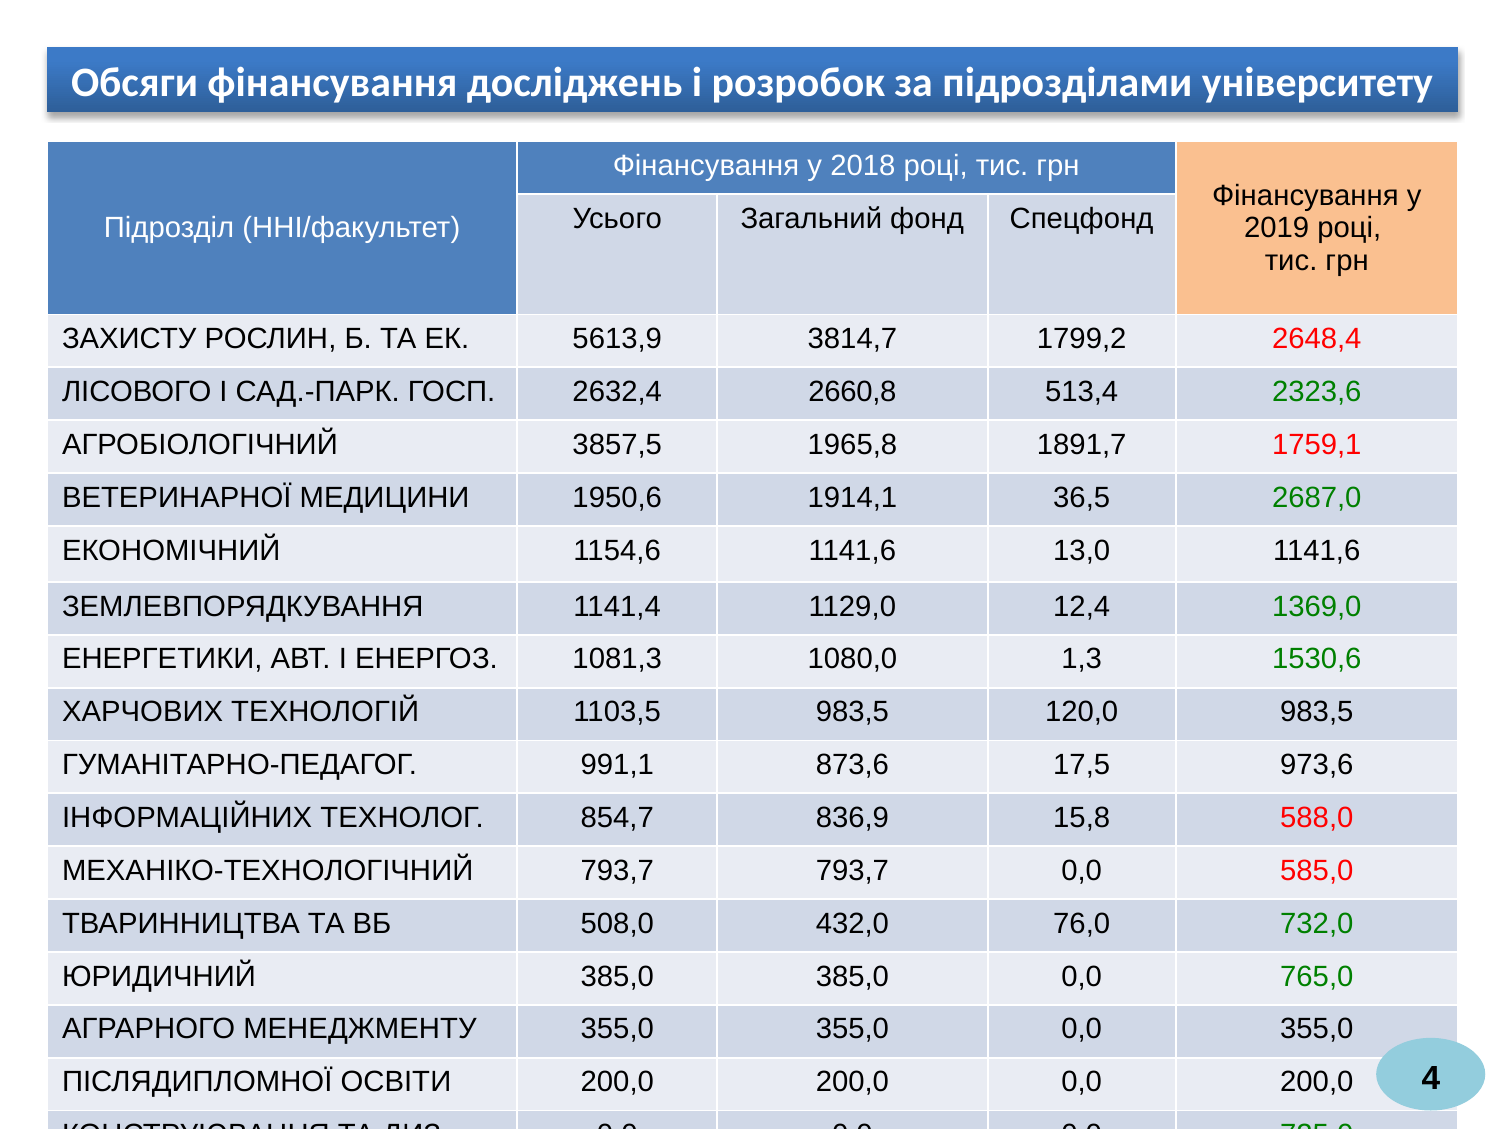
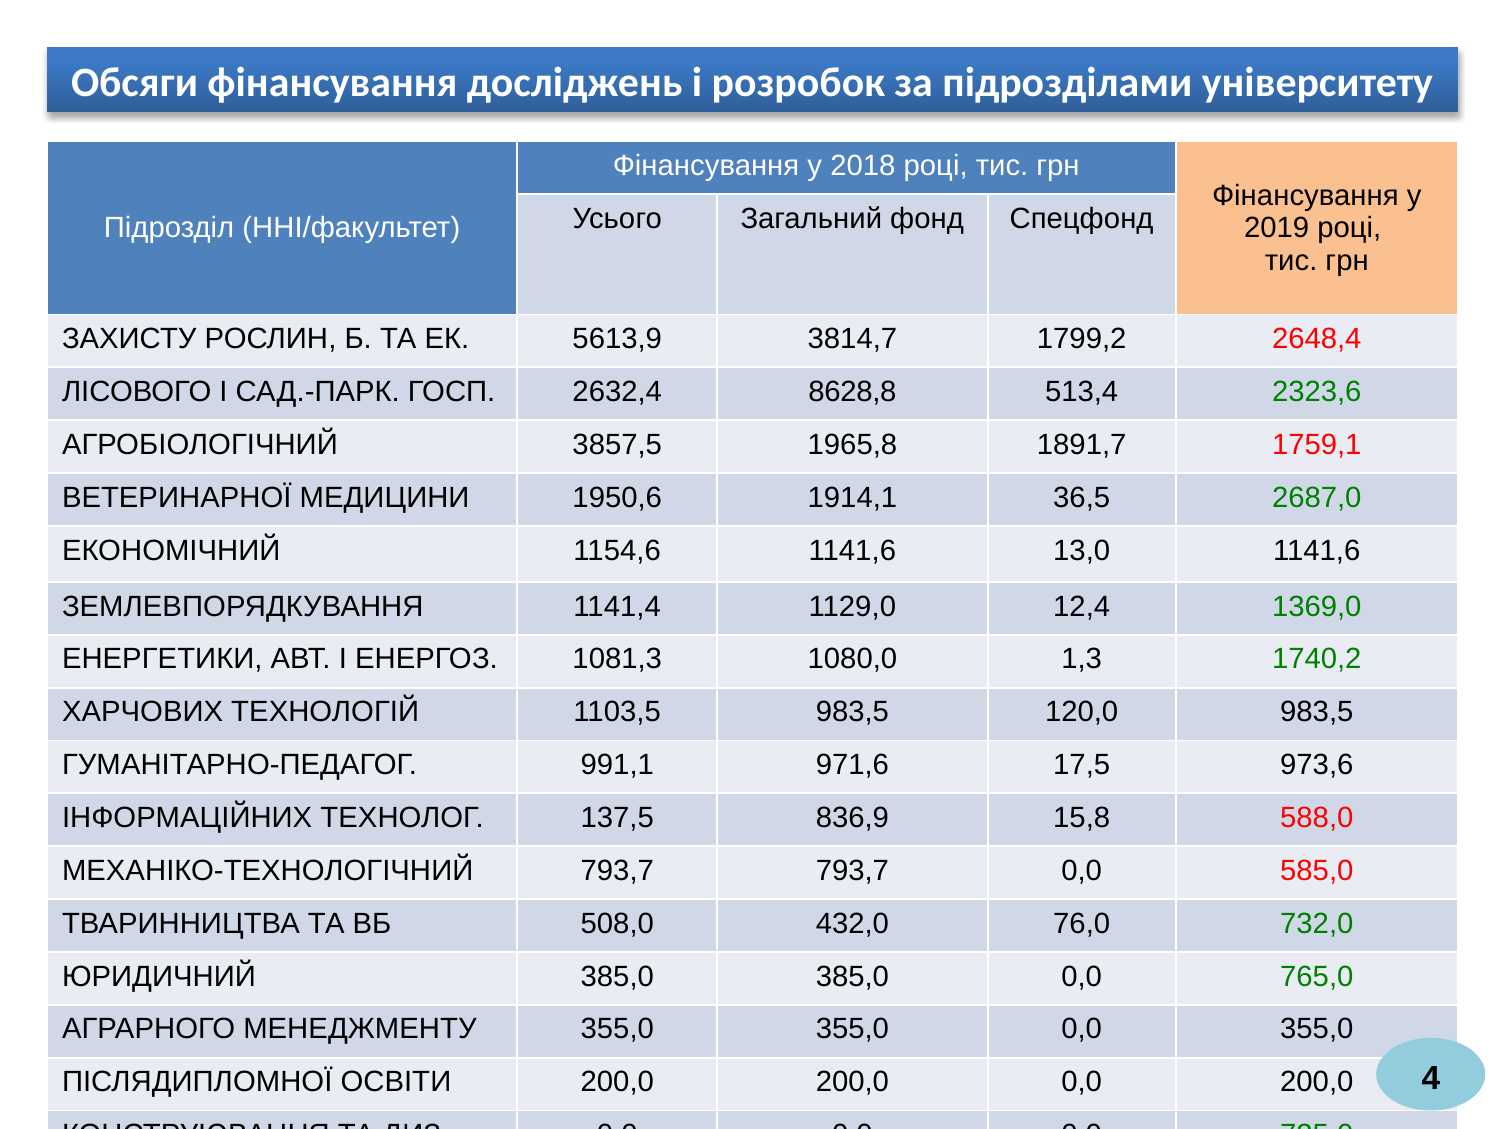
2660,8: 2660,8 -> 8628,8
1530,6: 1530,6 -> 1740,2
873,6: 873,6 -> 971,6
854,7: 854,7 -> 137,5
